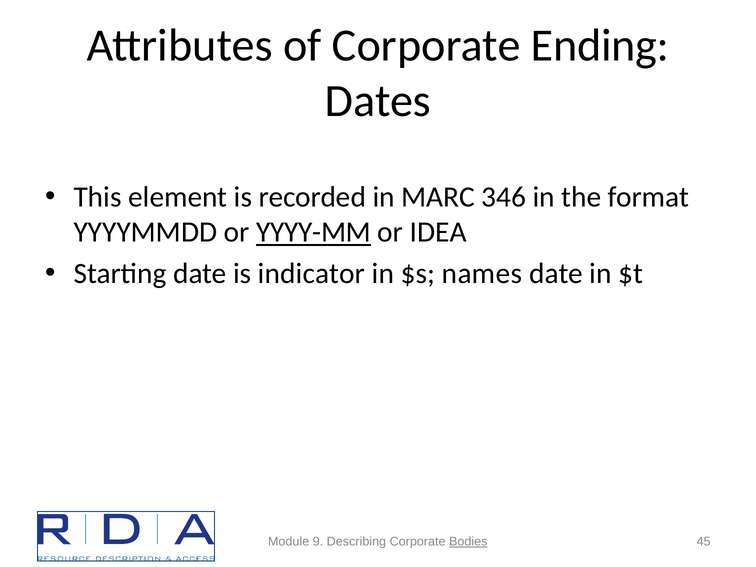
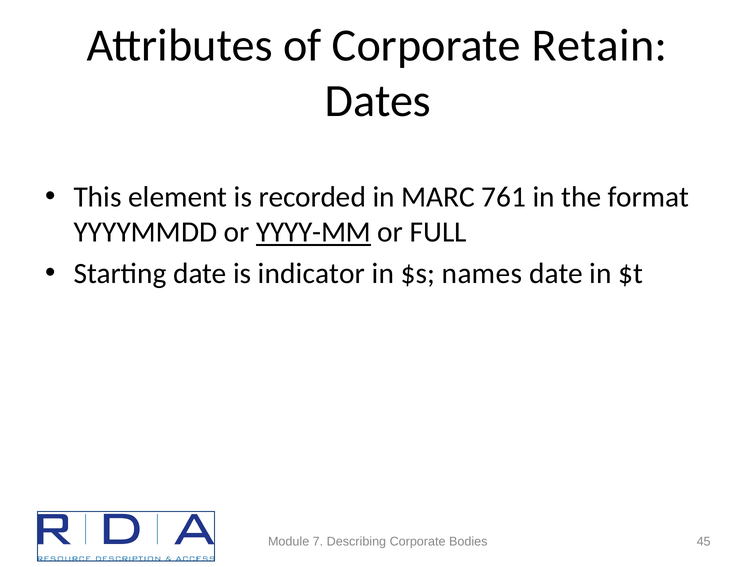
Ending: Ending -> Retain
346: 346 -> 761
IDEA: IDEA -> FULL
9: 9 -> 7
Bodies underline: present -> none
